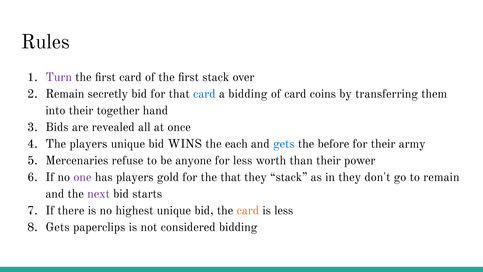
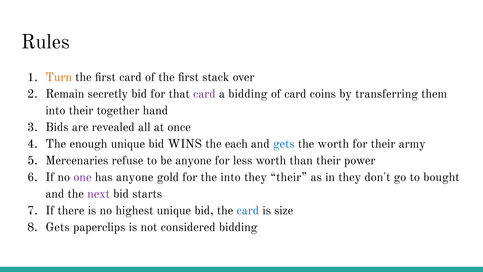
Turn colour: purple -> orange
card at (204, 94) colour: blue -> purple
The players: players -> enough
the before: before -> worth
has players: players -> anyone
the that: that -> into
they stack: stack -> their
to remain: remain -> bought
card at (248, 210) colour: orange -> blue
is less: less -> size
